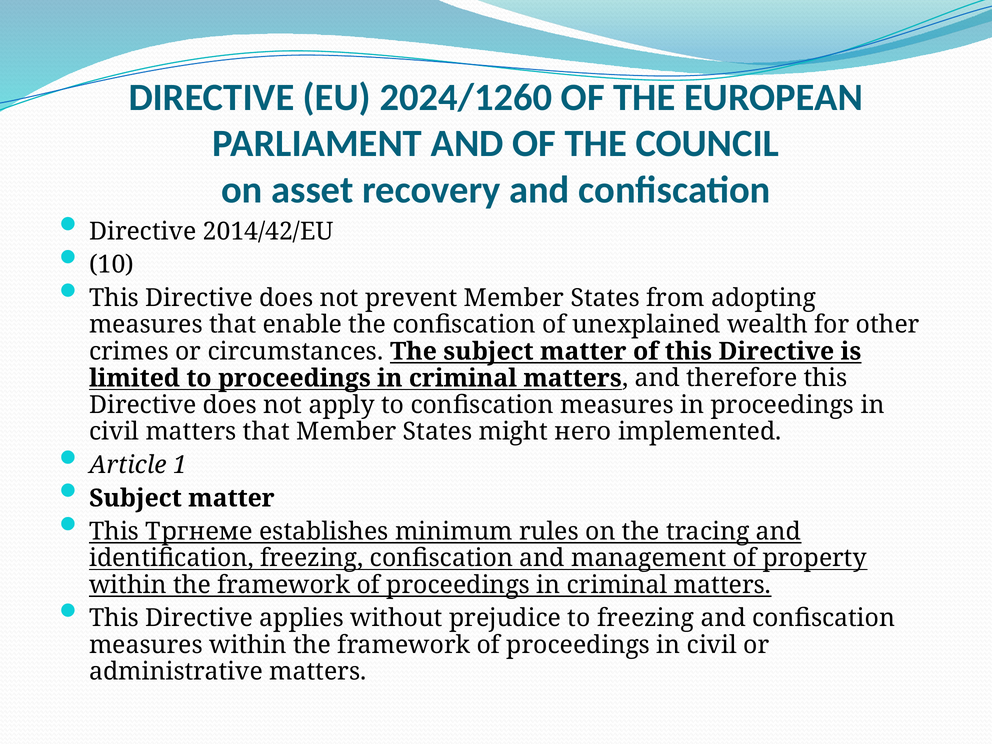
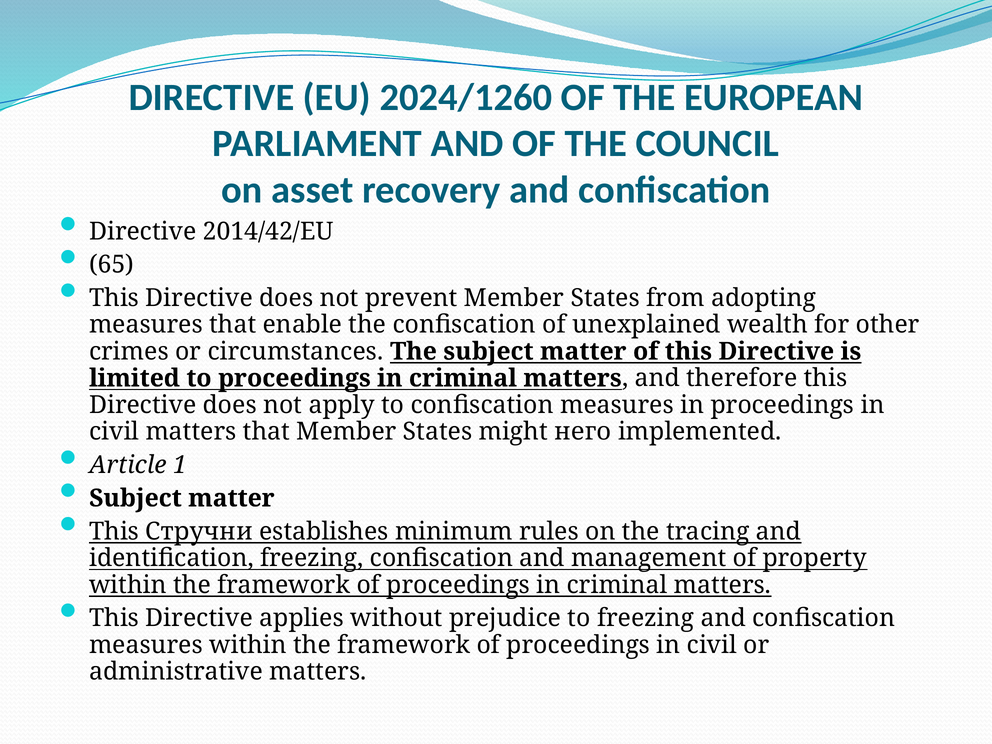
10: 10 -> 65
Тргнеме: Тргнеме -> Стручни
